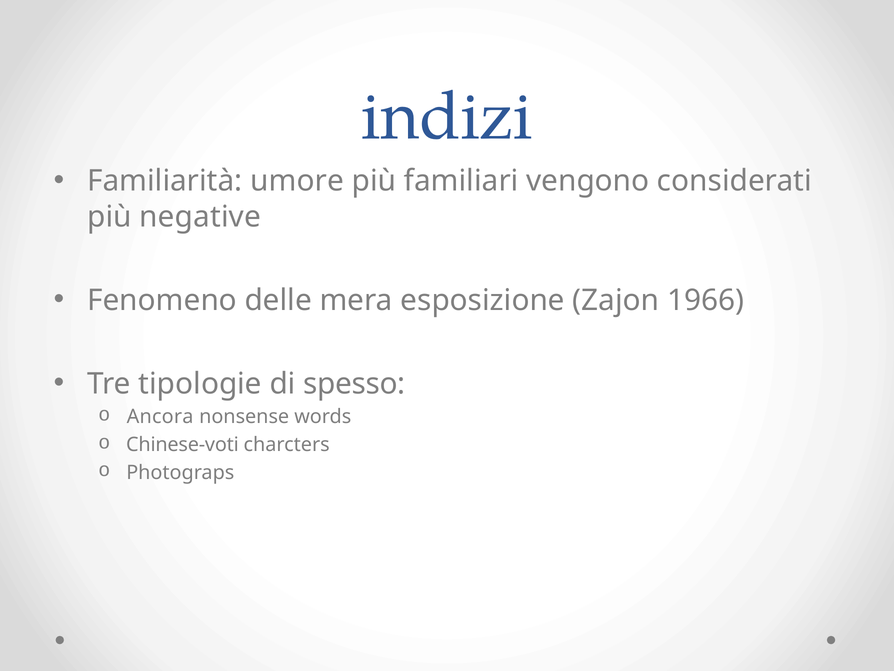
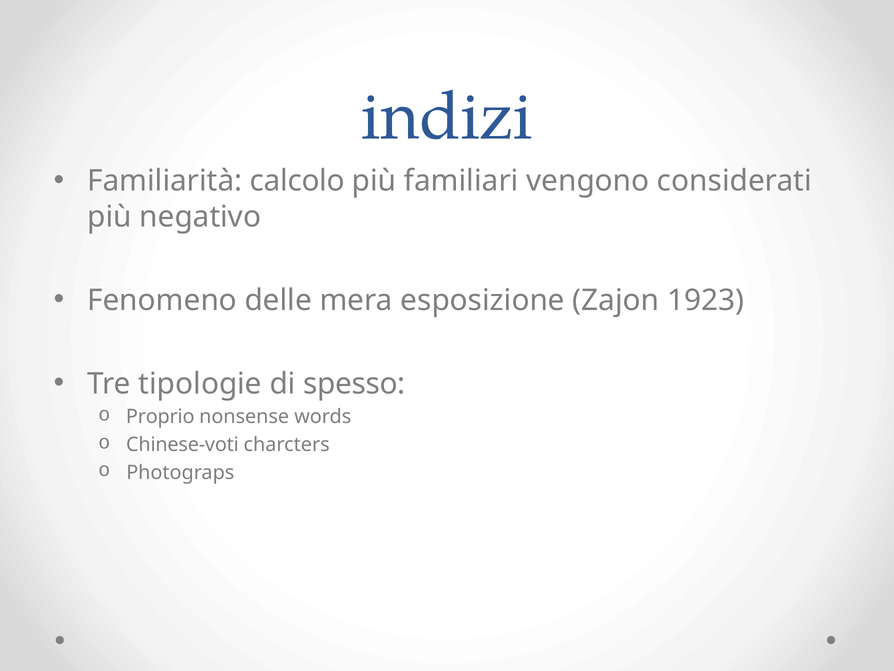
umore: umore -> calcolo
negative: negative -> negativo
1966: 1966 -> 1923
Ancora: Ancora -> Proprio
